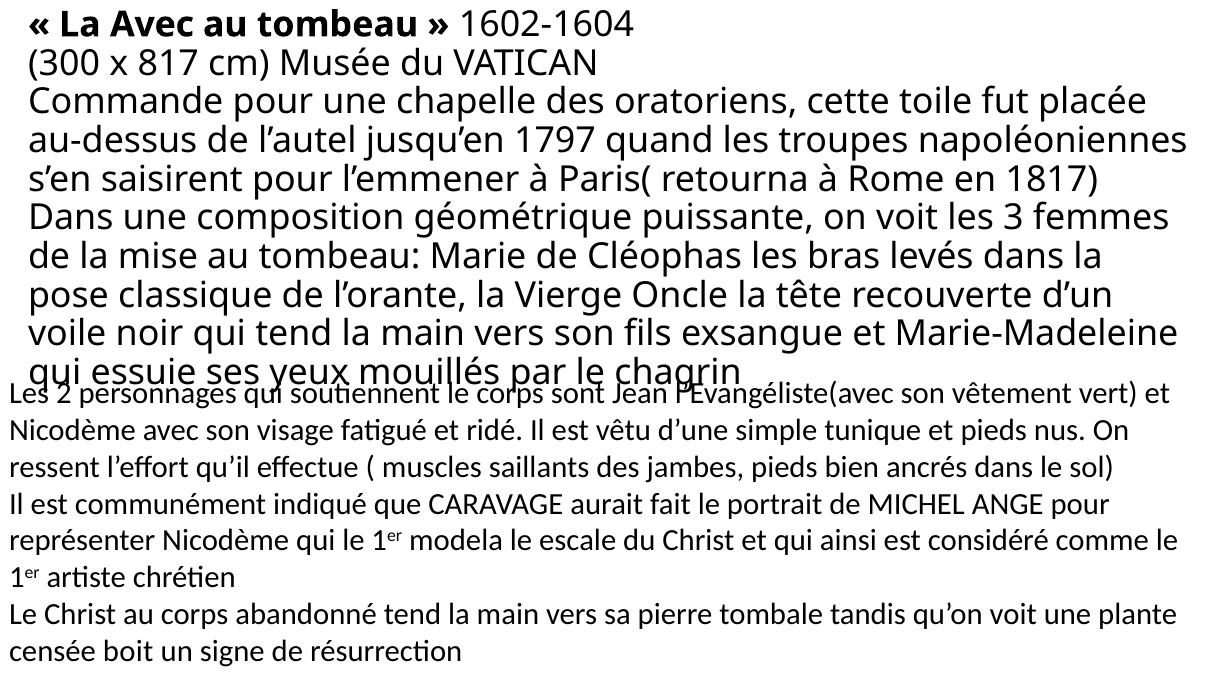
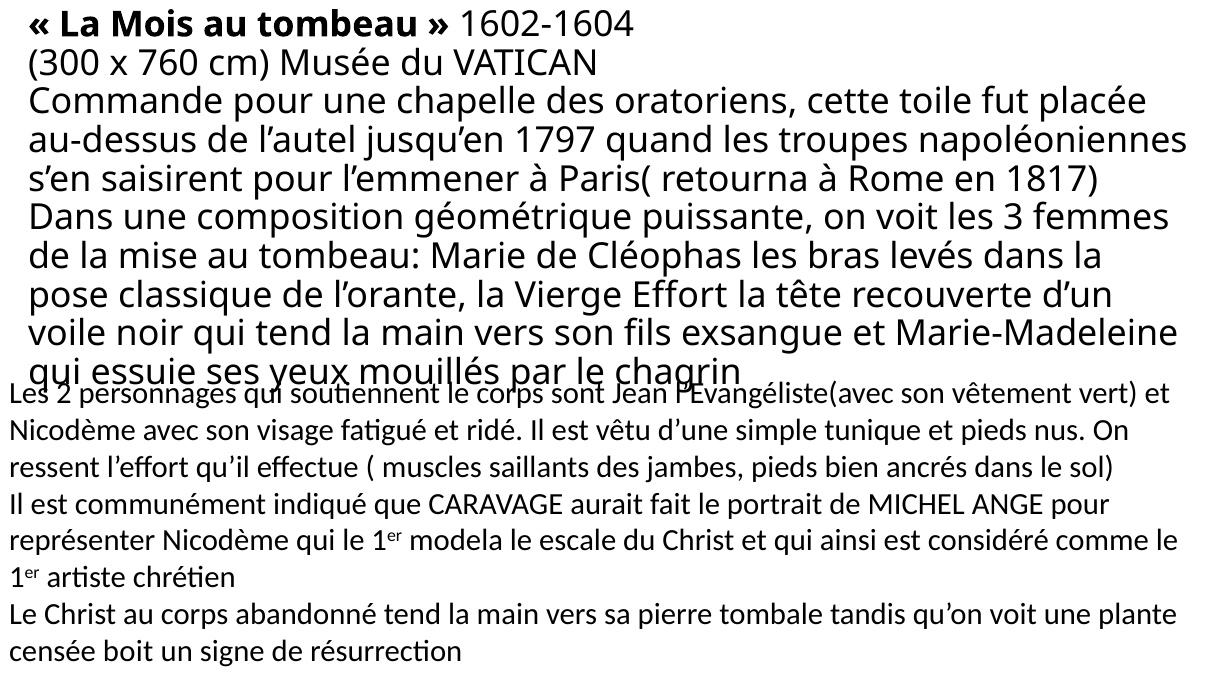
La Avec: Avec -> Mois
817: 817 -> 760
Oncle: Oncle -> Effort
